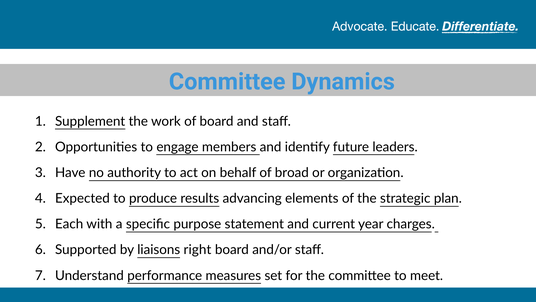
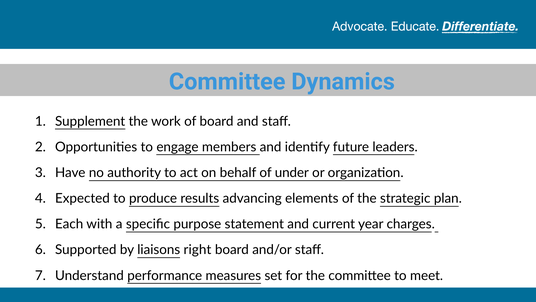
broad: broad -> under
